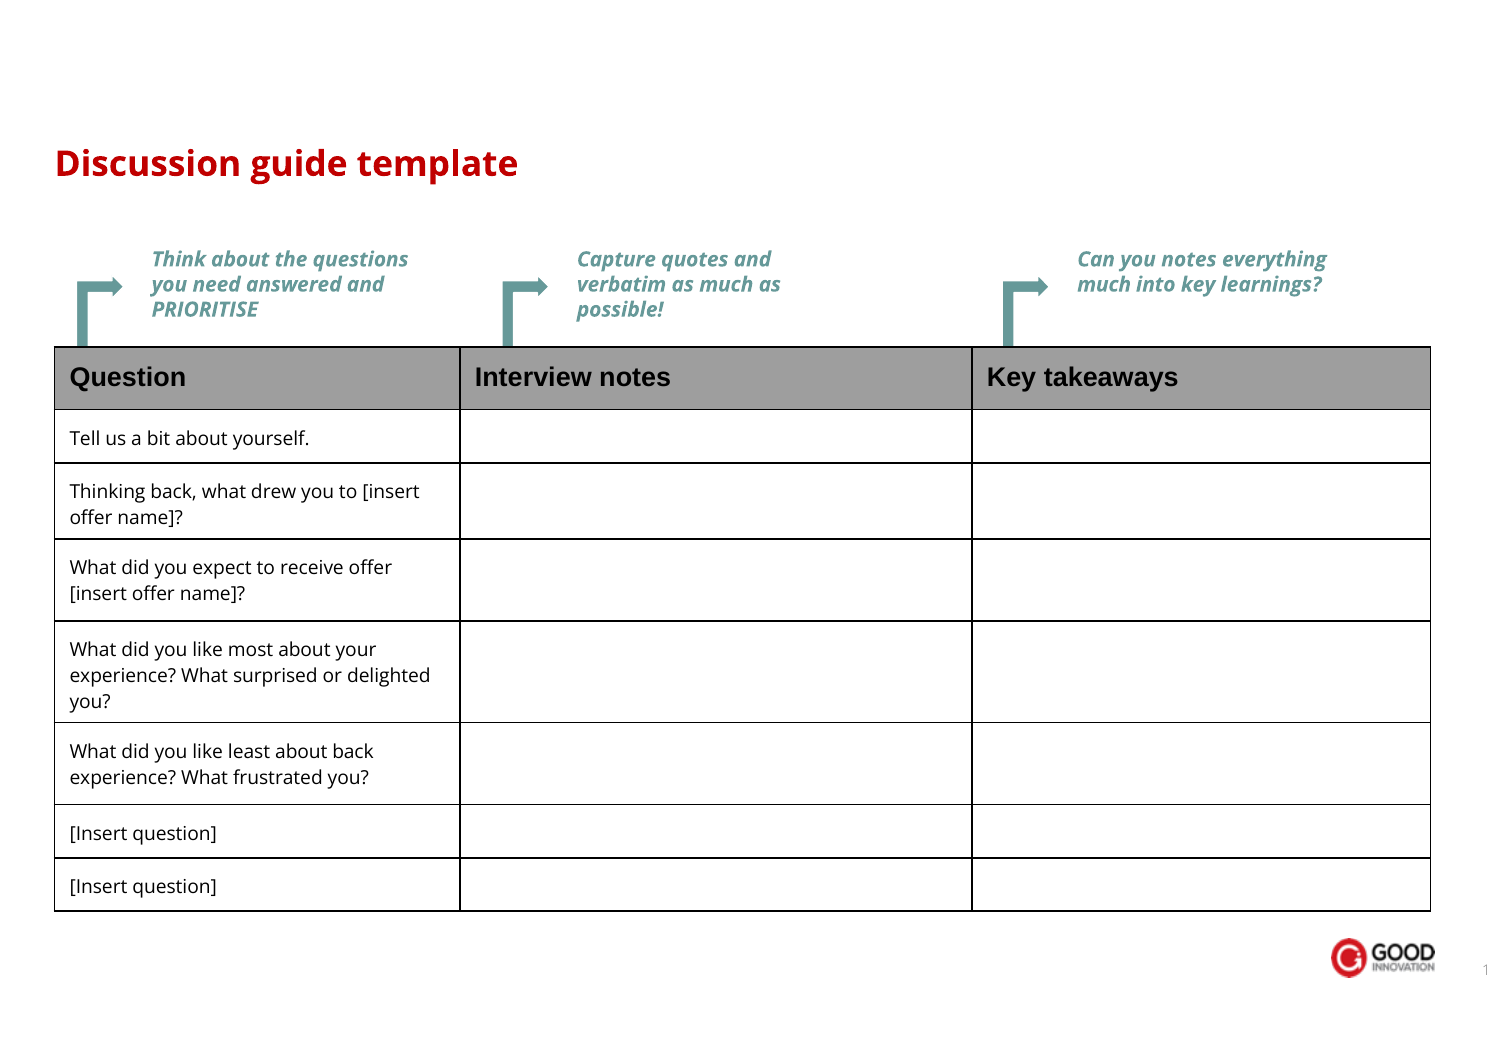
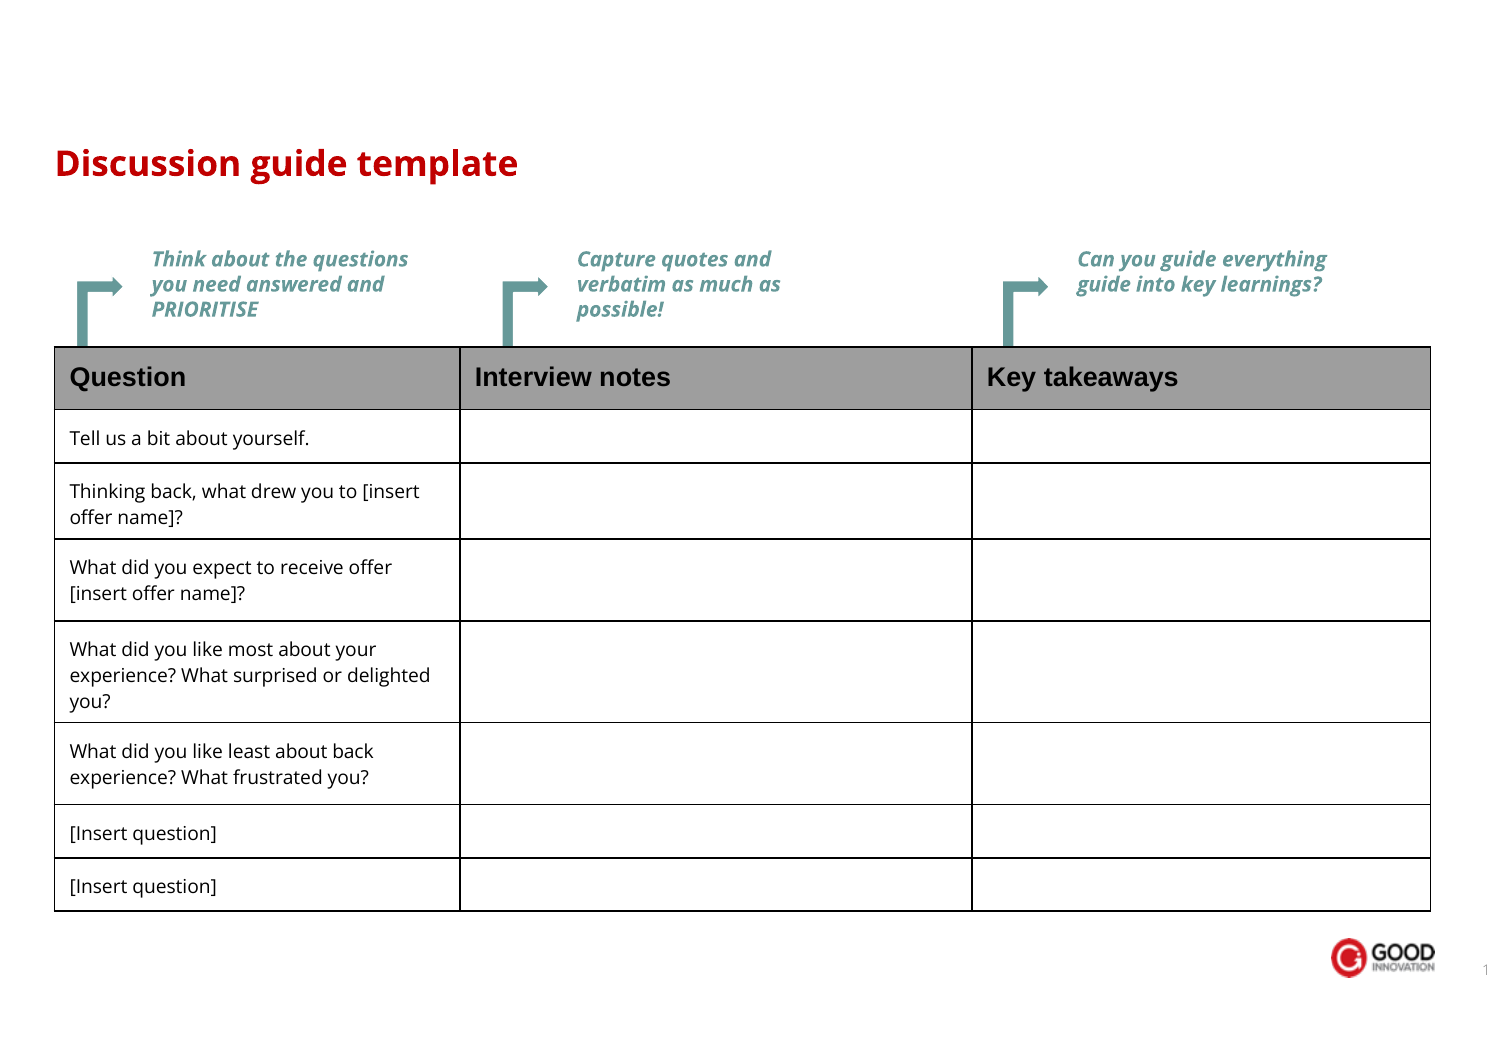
you notes: notes -> guide
much at (1104, 285): much -> guide
